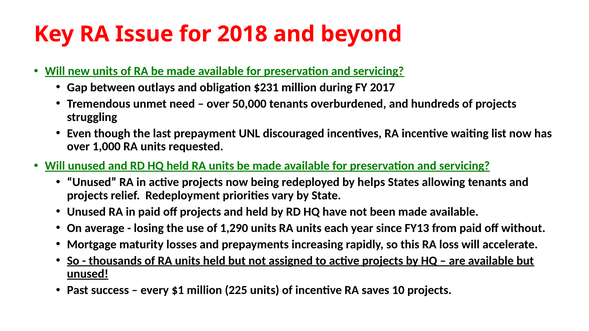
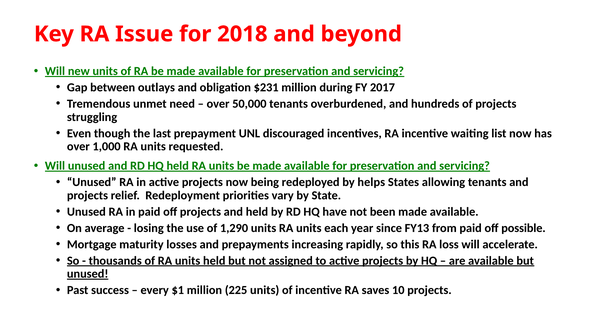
without: without -> possible
